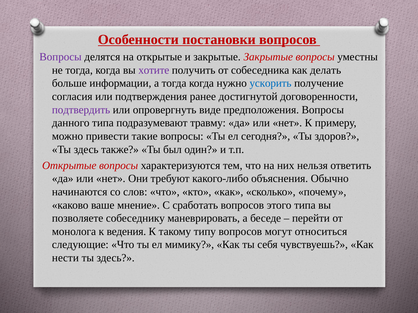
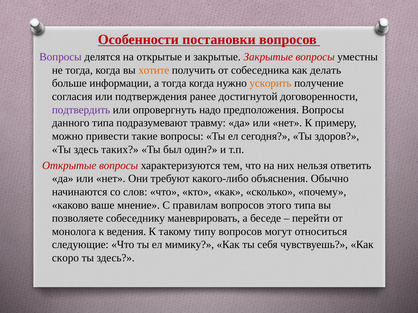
хотите colour: purple -> orange
ускорить colour: blue -> orange
виде: виде -> надо
также: также -> таких
сработать: сработать -> правилам
нести: нести -> скоро
